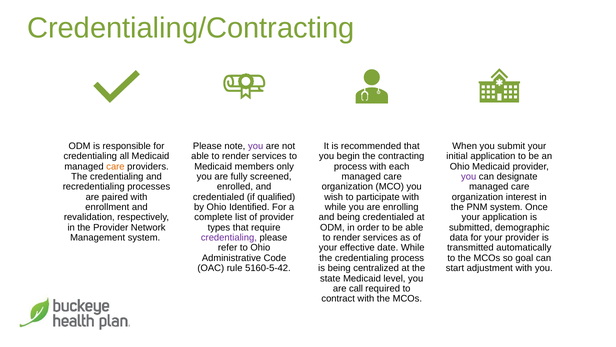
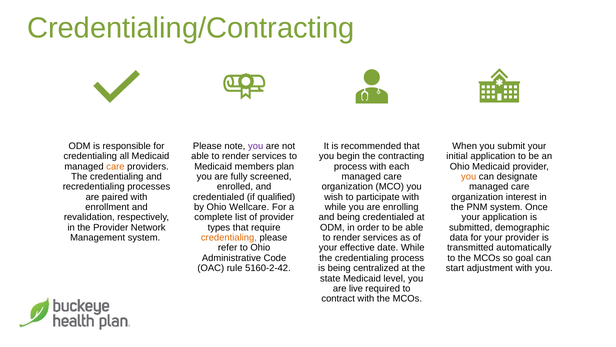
only: only -> plan
you at (469, 176) colour: purple -> orange
Identified: Identified -> Wellcare
credentialing at (229, 237) colour: purple -> orange
5160-5-42: 5160-5-42 -> 5160-2-42
call: call -> live
